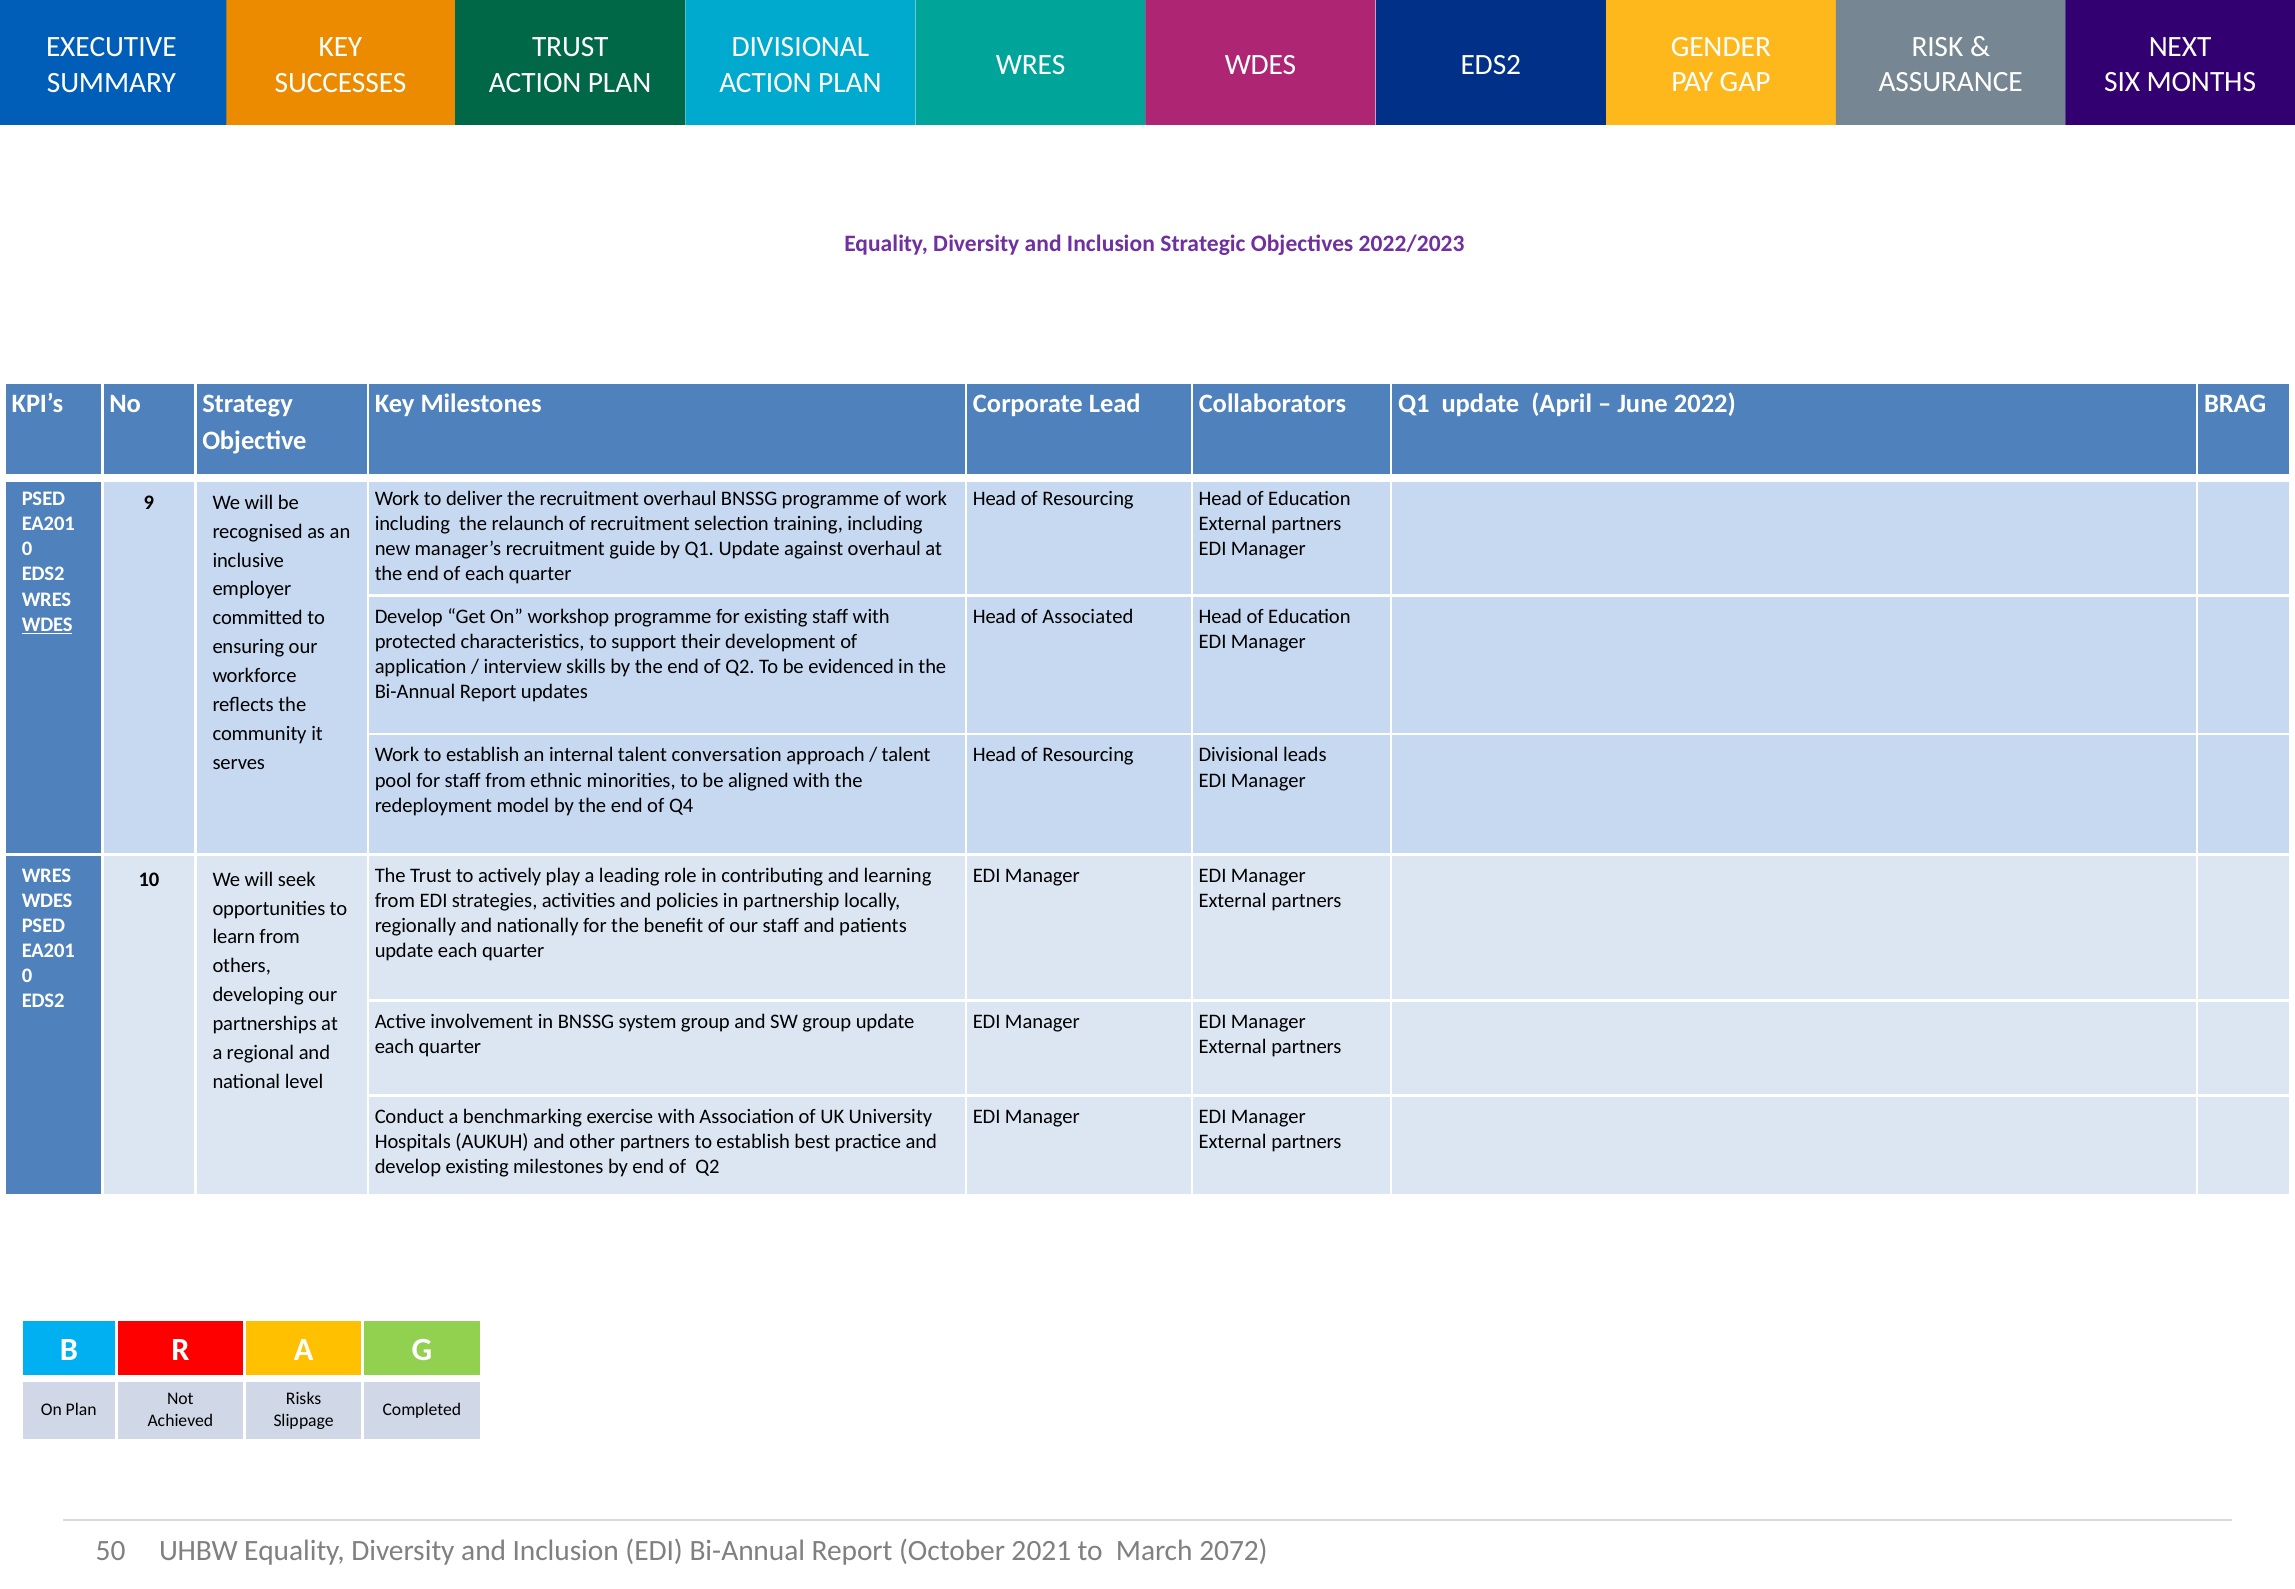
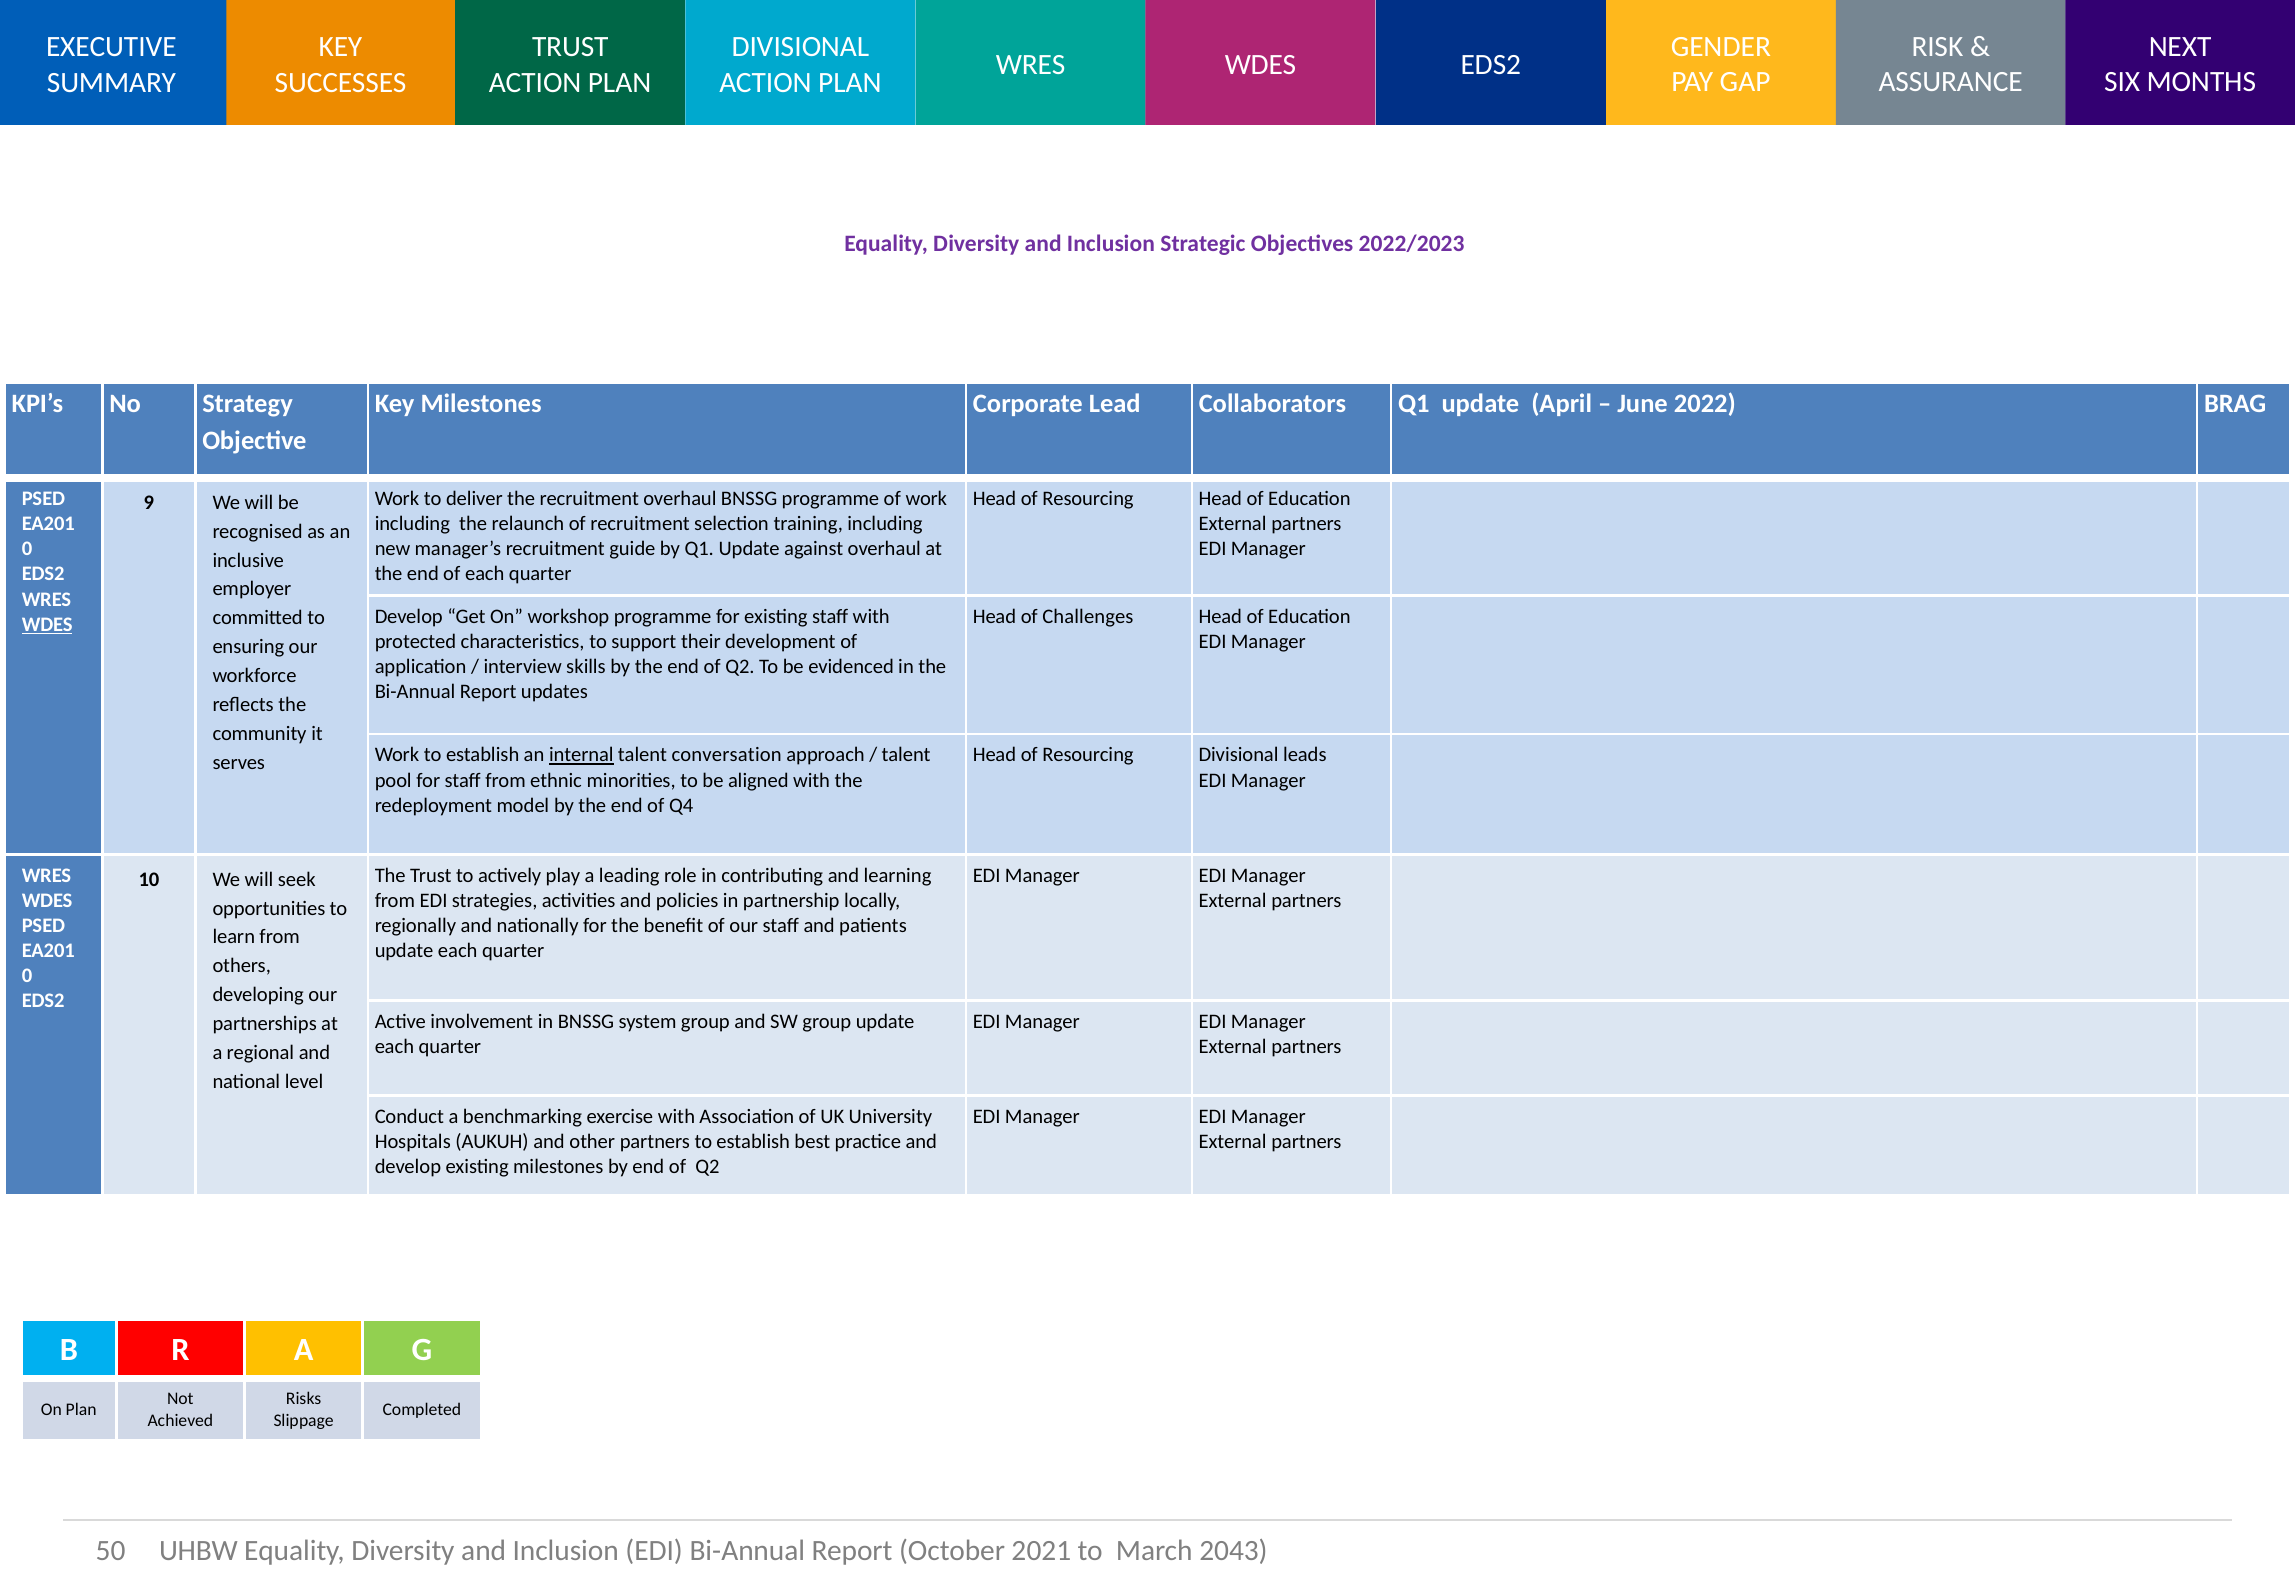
Associated: Associated -> Challenges
internal underline: none -> present
2072: 2072 -> 2043
